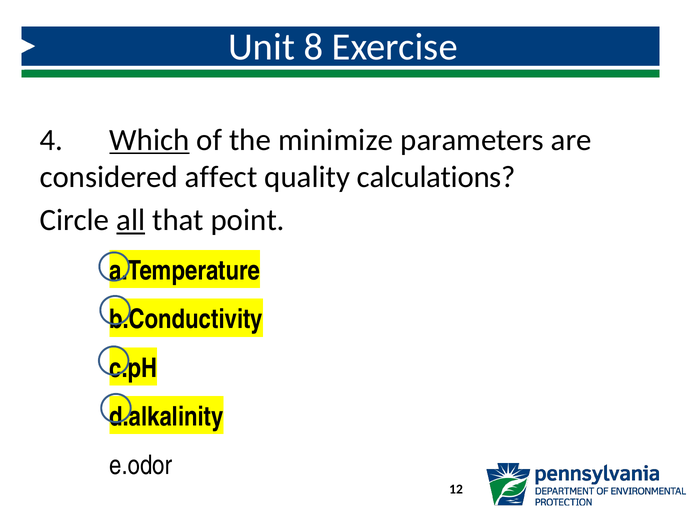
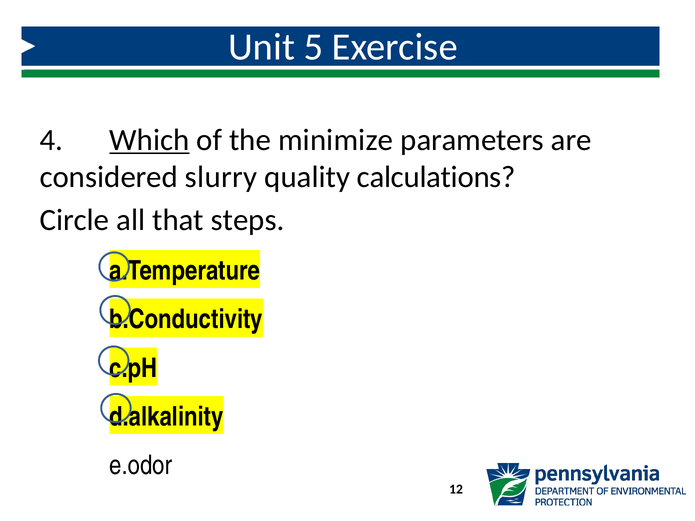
8: 8 -> 5
affect: affect -> slurry
all underline: present -> none
point: point -> steps
